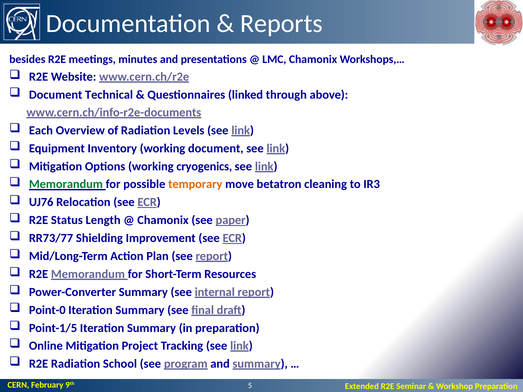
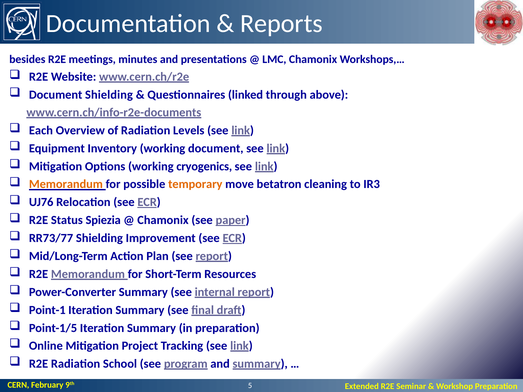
Document Technical: Technical -> Shielding
Memorandum at (66, 184) colour: green -> orange
Length: Length -> Spiezia
Point-0: Point-0 -> Point-1
